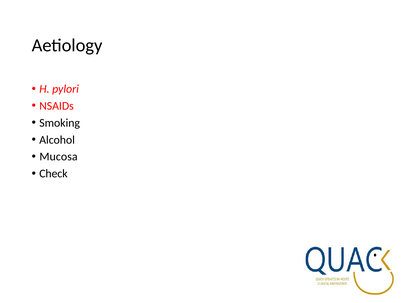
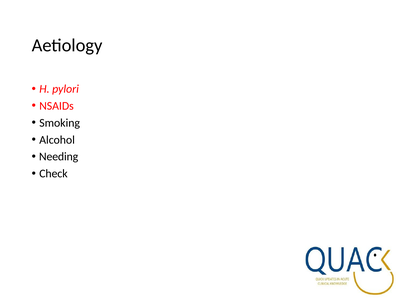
Mucosa: Mucosa -> Needing
